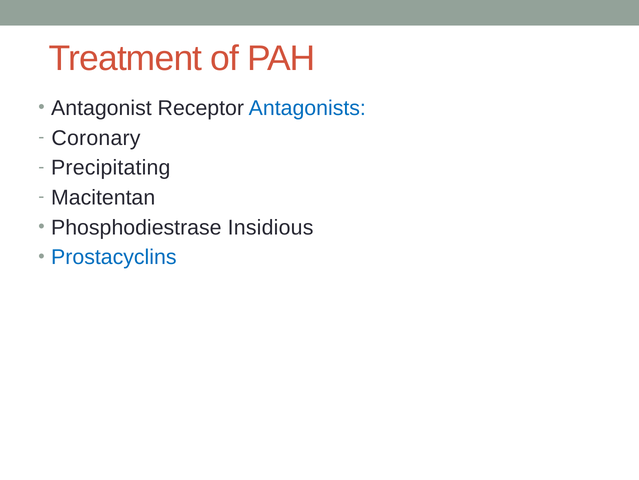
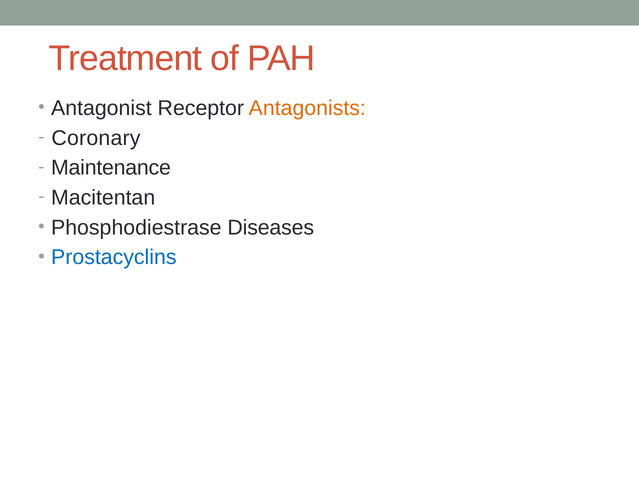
Antagonists colour: blue -> orange
Precipitating: Precipitating -> Maintenance
Insidious: Insidious -> Diseases
